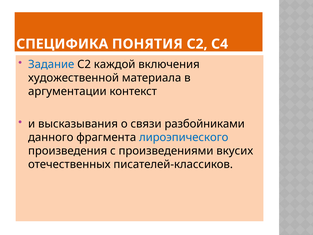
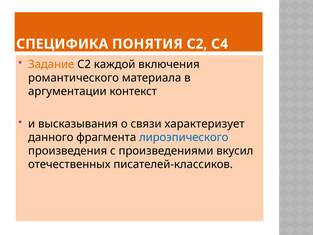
Задание colour: blue -> orange
художественной: художественной -> романтического
разбойниками: разбойниками -> характеризует
вкусих: вкусих -> вкусил
